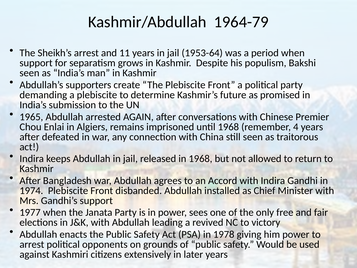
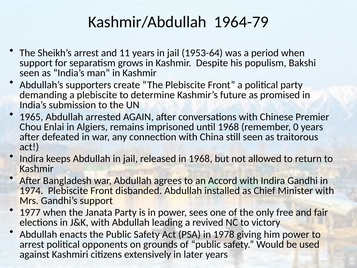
4: 4 -> 0
